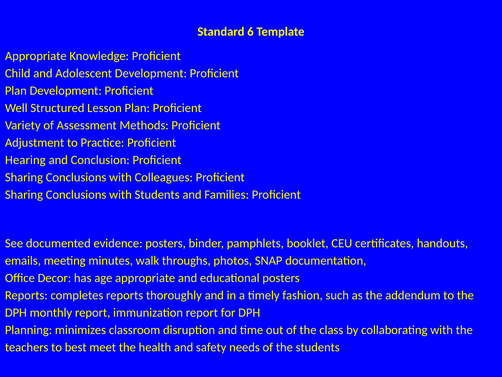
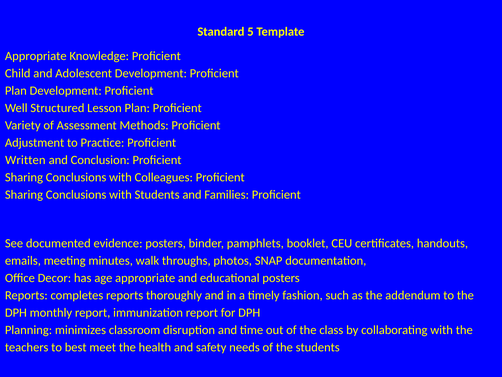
6: 6 -> 5
Hearing: Hearing -> Written
